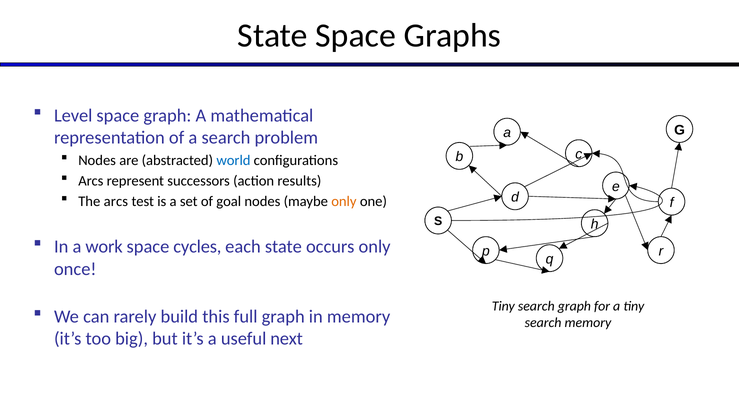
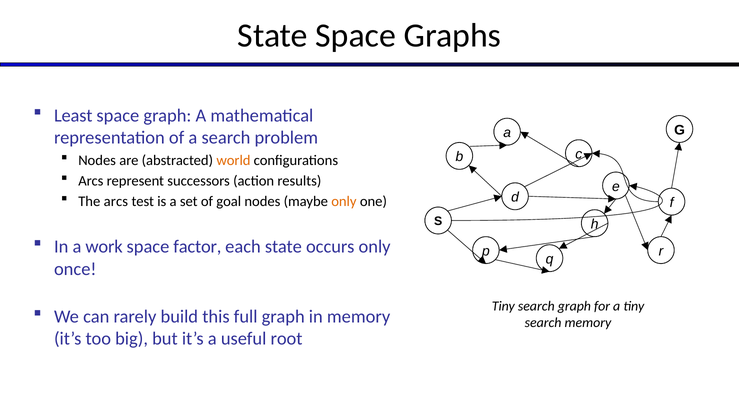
Level: Level -> Least
world colour: blue -> orange
cycles: cycles -> factor
next: next -> root
